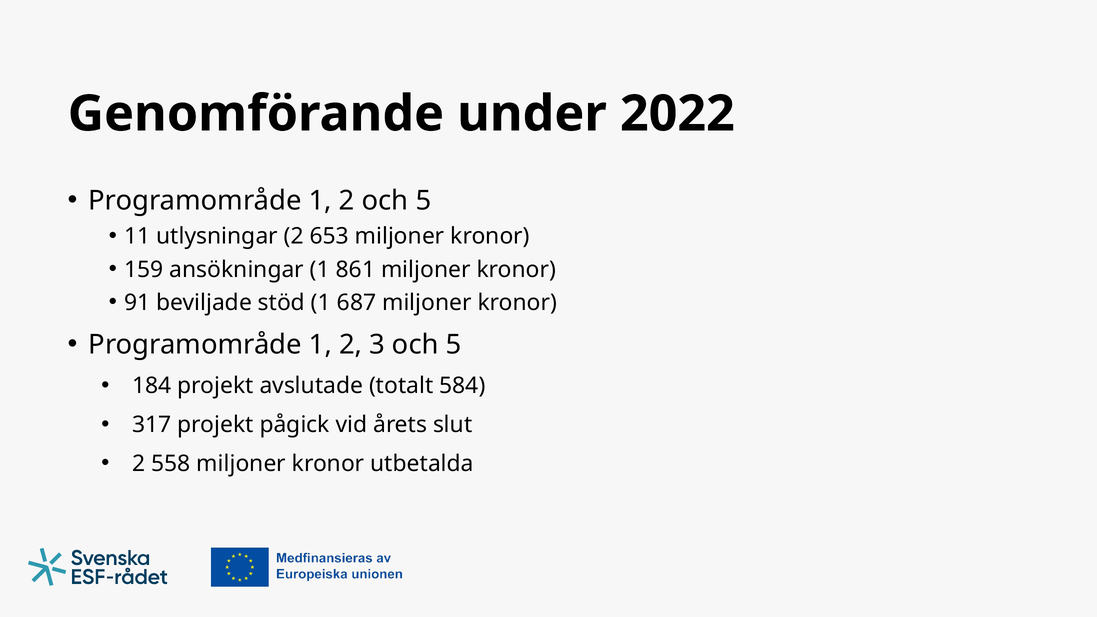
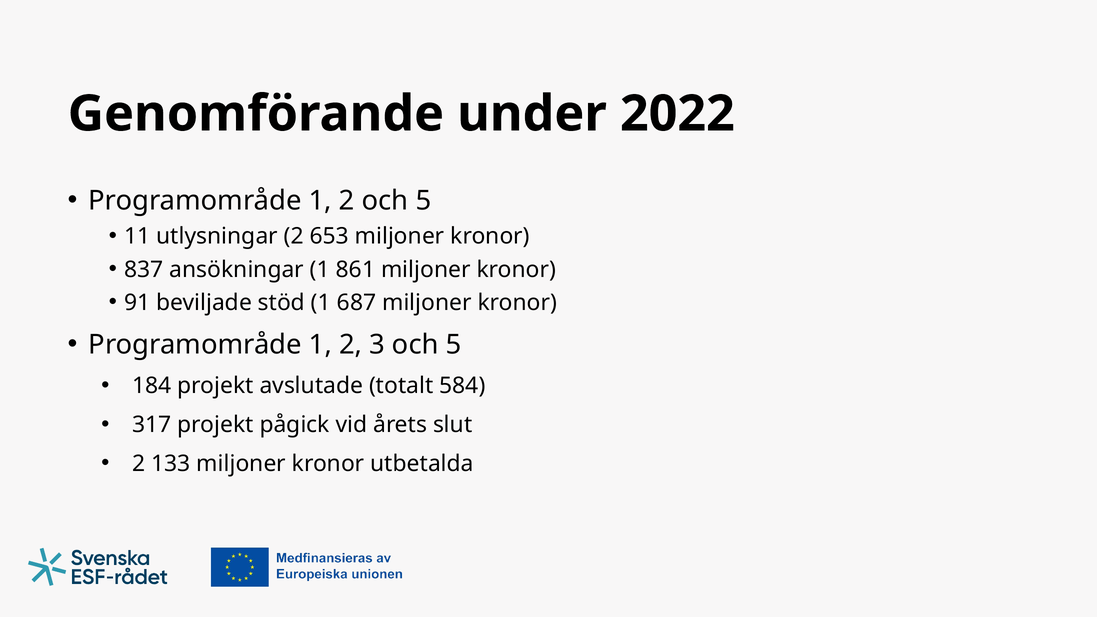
159: 159 -> 837
558: 558 -> 133
